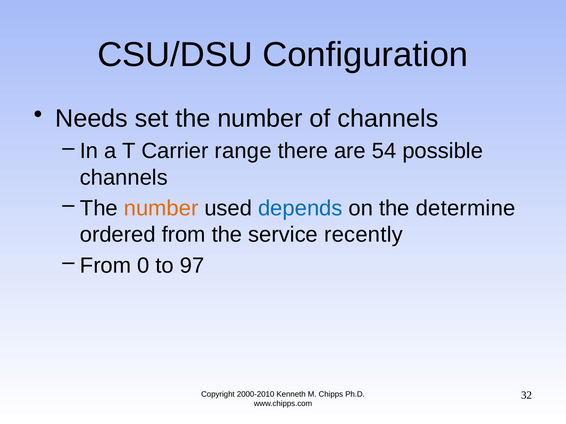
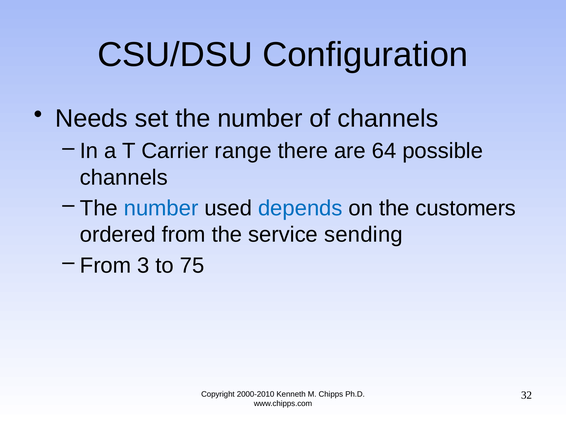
54: 54 -> 64
number at (161, 209) colour: orange -> blue
determine: determine -> customers
recently: recently -> sending
0: 0 -> 3
97: 97 -> 75
